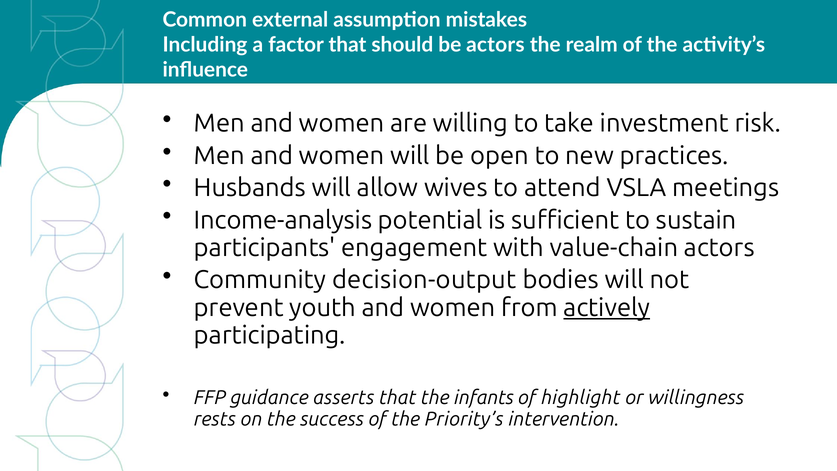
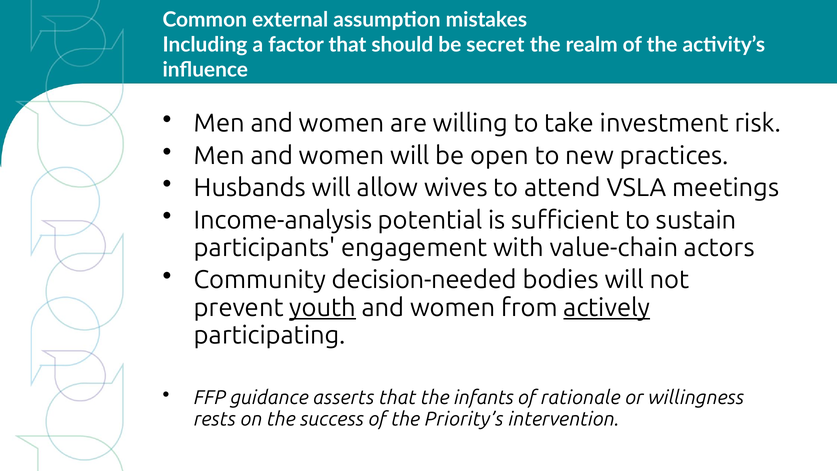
be actors: actors -> secret
decision-output: decision-output -> decision-needed
youth underline: none -> present
highlight: highlight -> rationale
